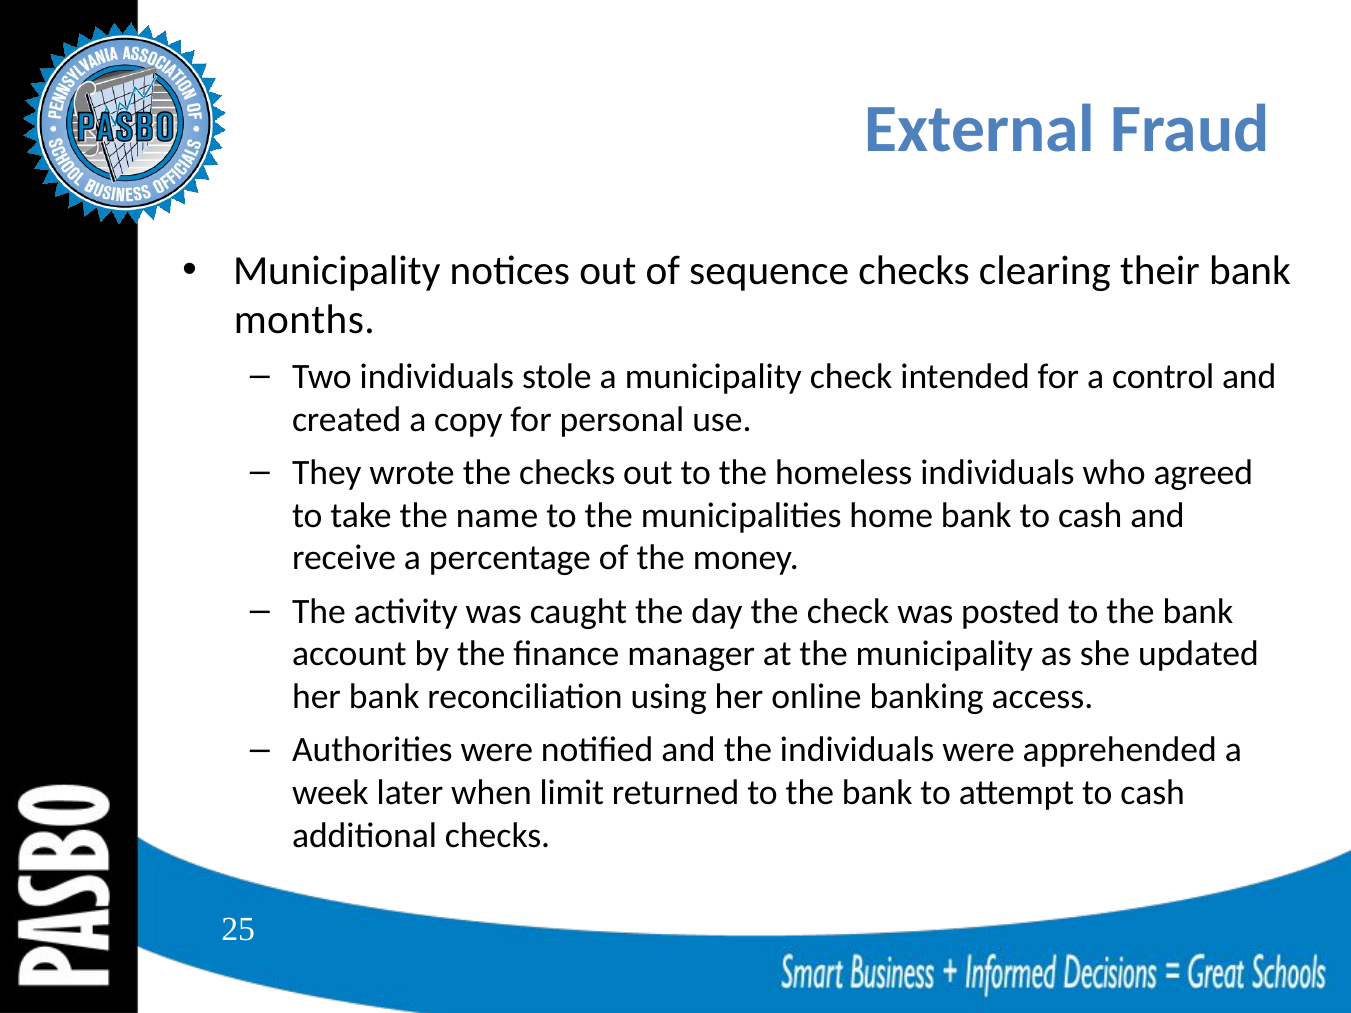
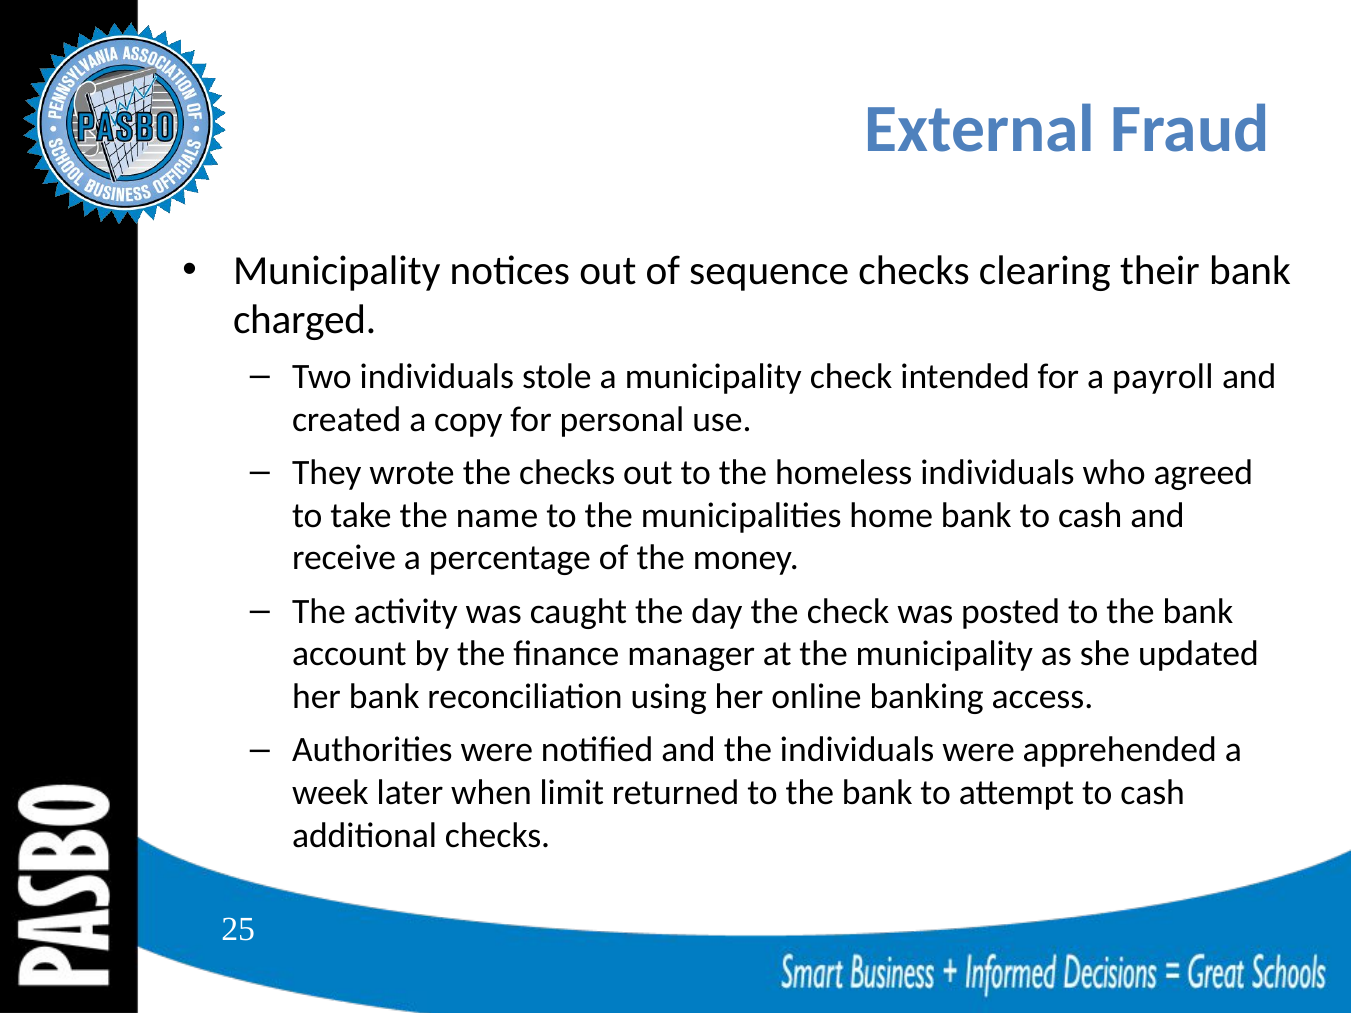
months: months -> charged
control: control -> payroll
